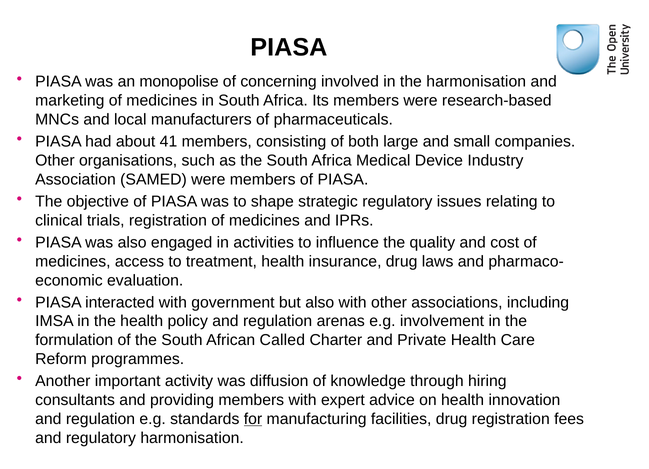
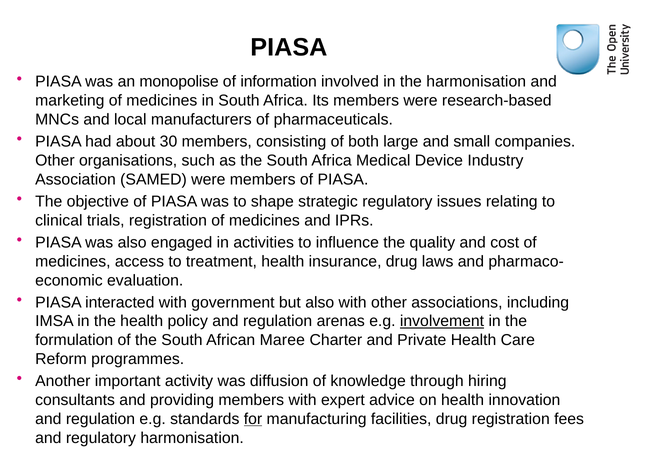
concerning: concerning -> information
41: 41 -> 30
involvement underline: none -> present
Called: Called -> Maree
